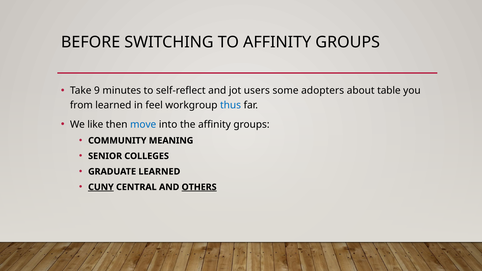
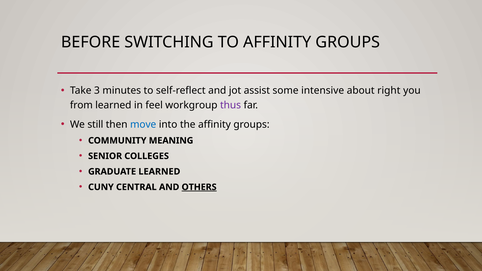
9: 9 -> 3
users: users -> assist
adopters: adopters -> intensive
table: table -> right
thus colour: blue -> purple
like: like -> still
CUNY underline: present -> none
